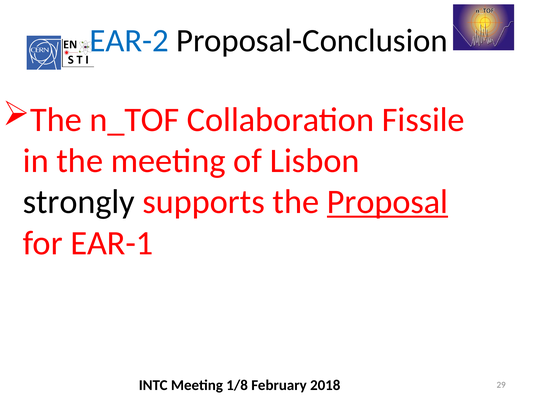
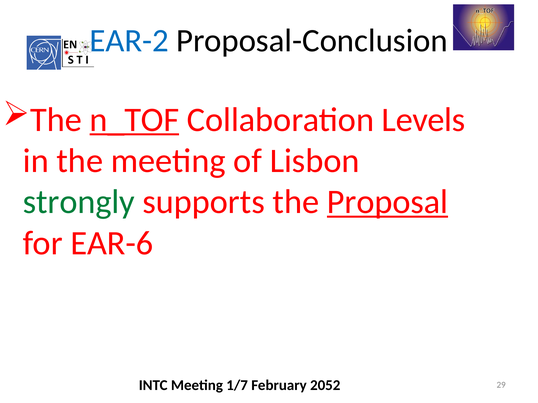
n_TOF underline: none -> present
Fissile: Fissile -> Levels
strongly colour: black -> green
EAR-1: EAR-1 -> EAR-6
1/8: 1/8 -> 1/7
2018: 2018 -> 2052
